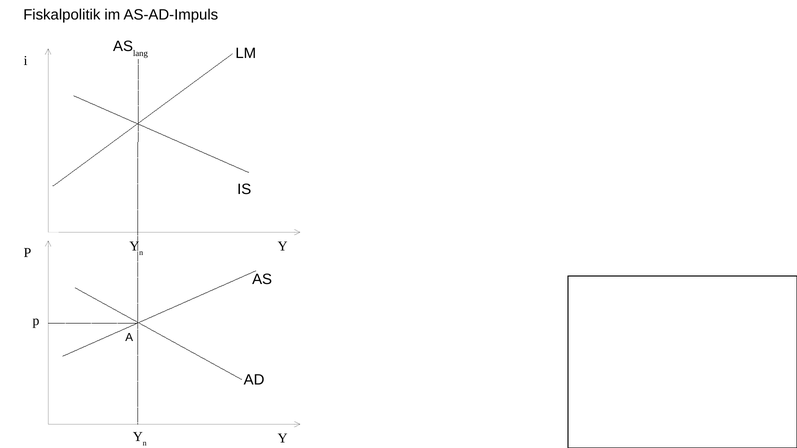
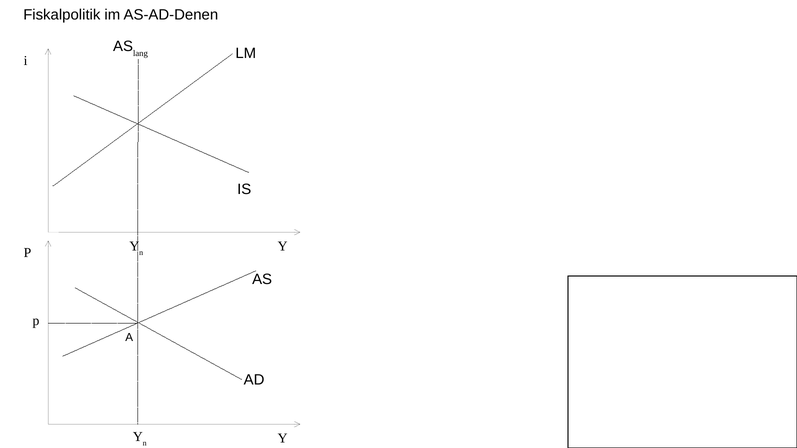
AS-AD-Impuls: AS-AD-Impuls -> AS-AD-Denen
